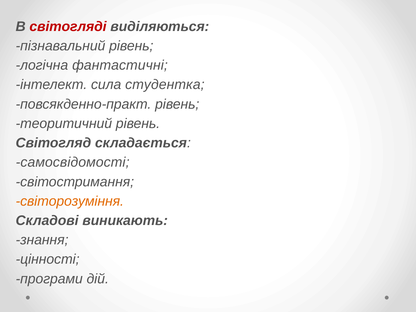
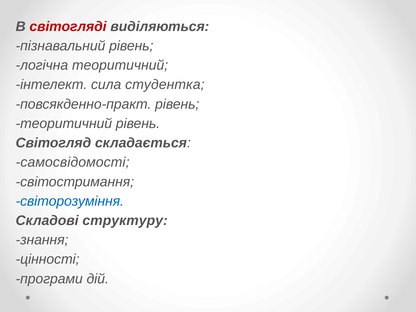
логічна фантастичні: фантастичні -> теоритичний
світорозуміння colour: orange -> blue
виникають: виникають -> структуру
